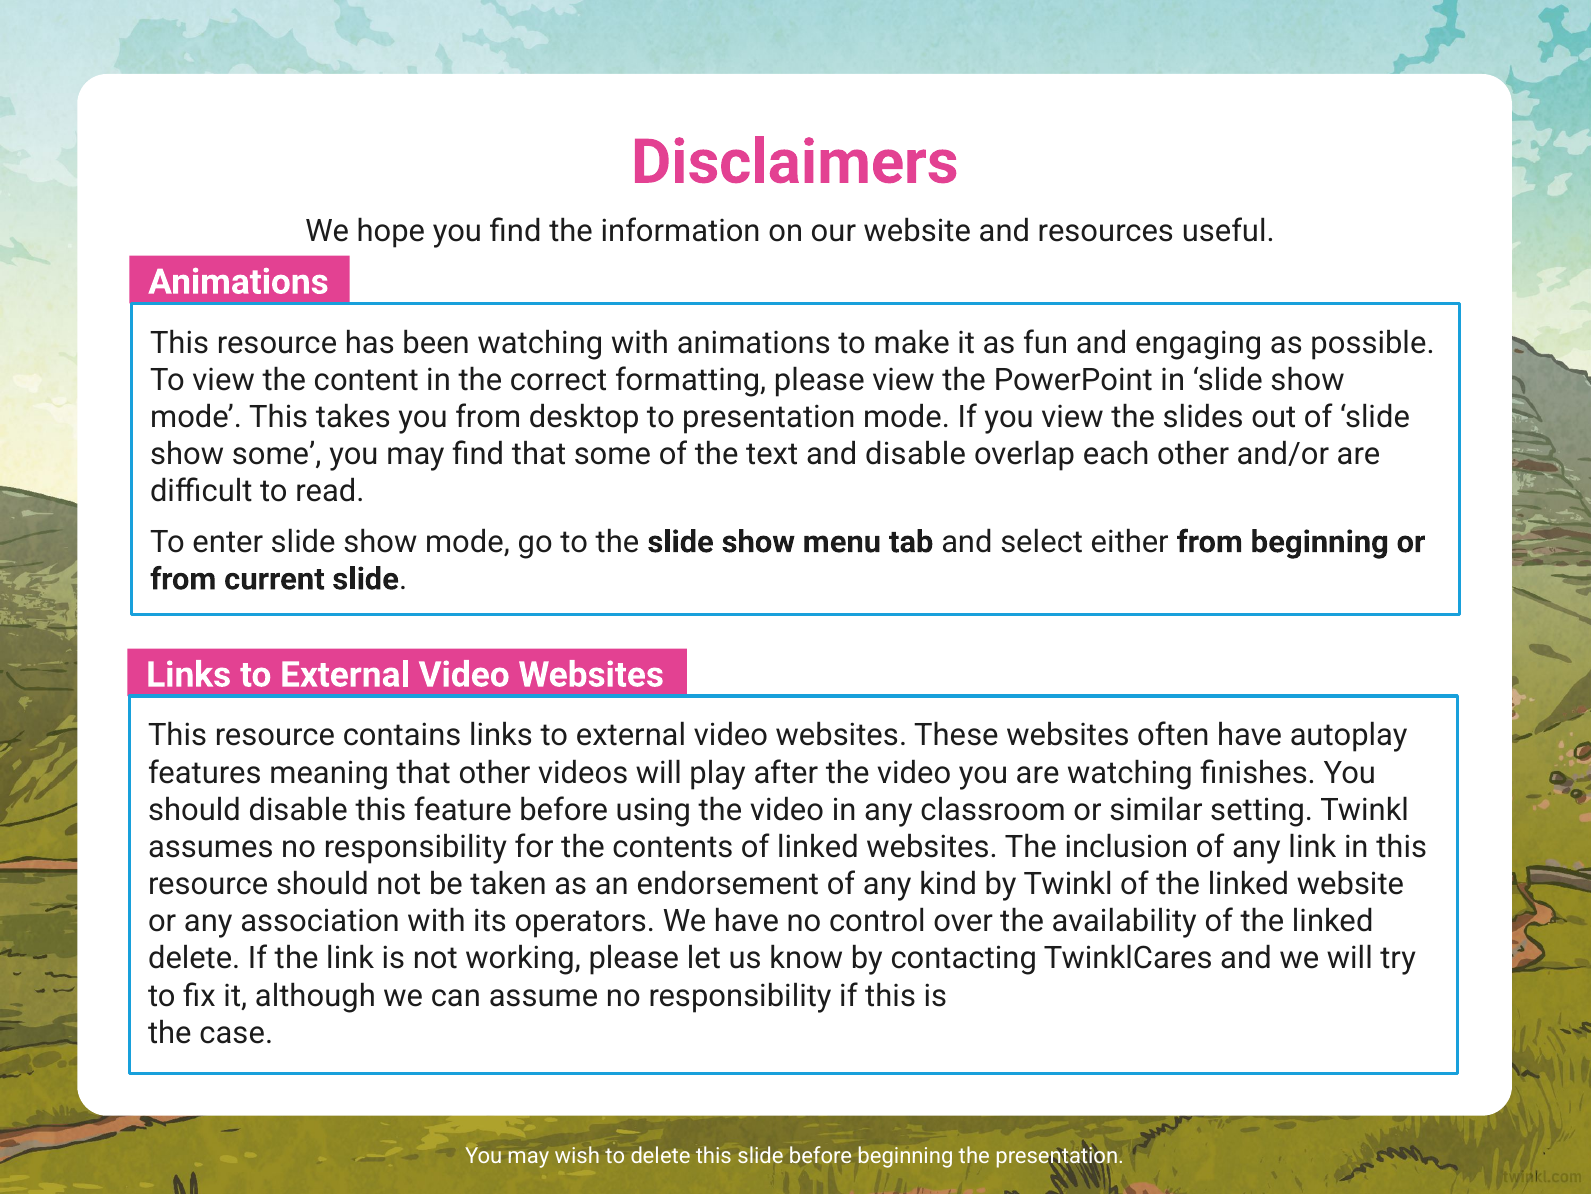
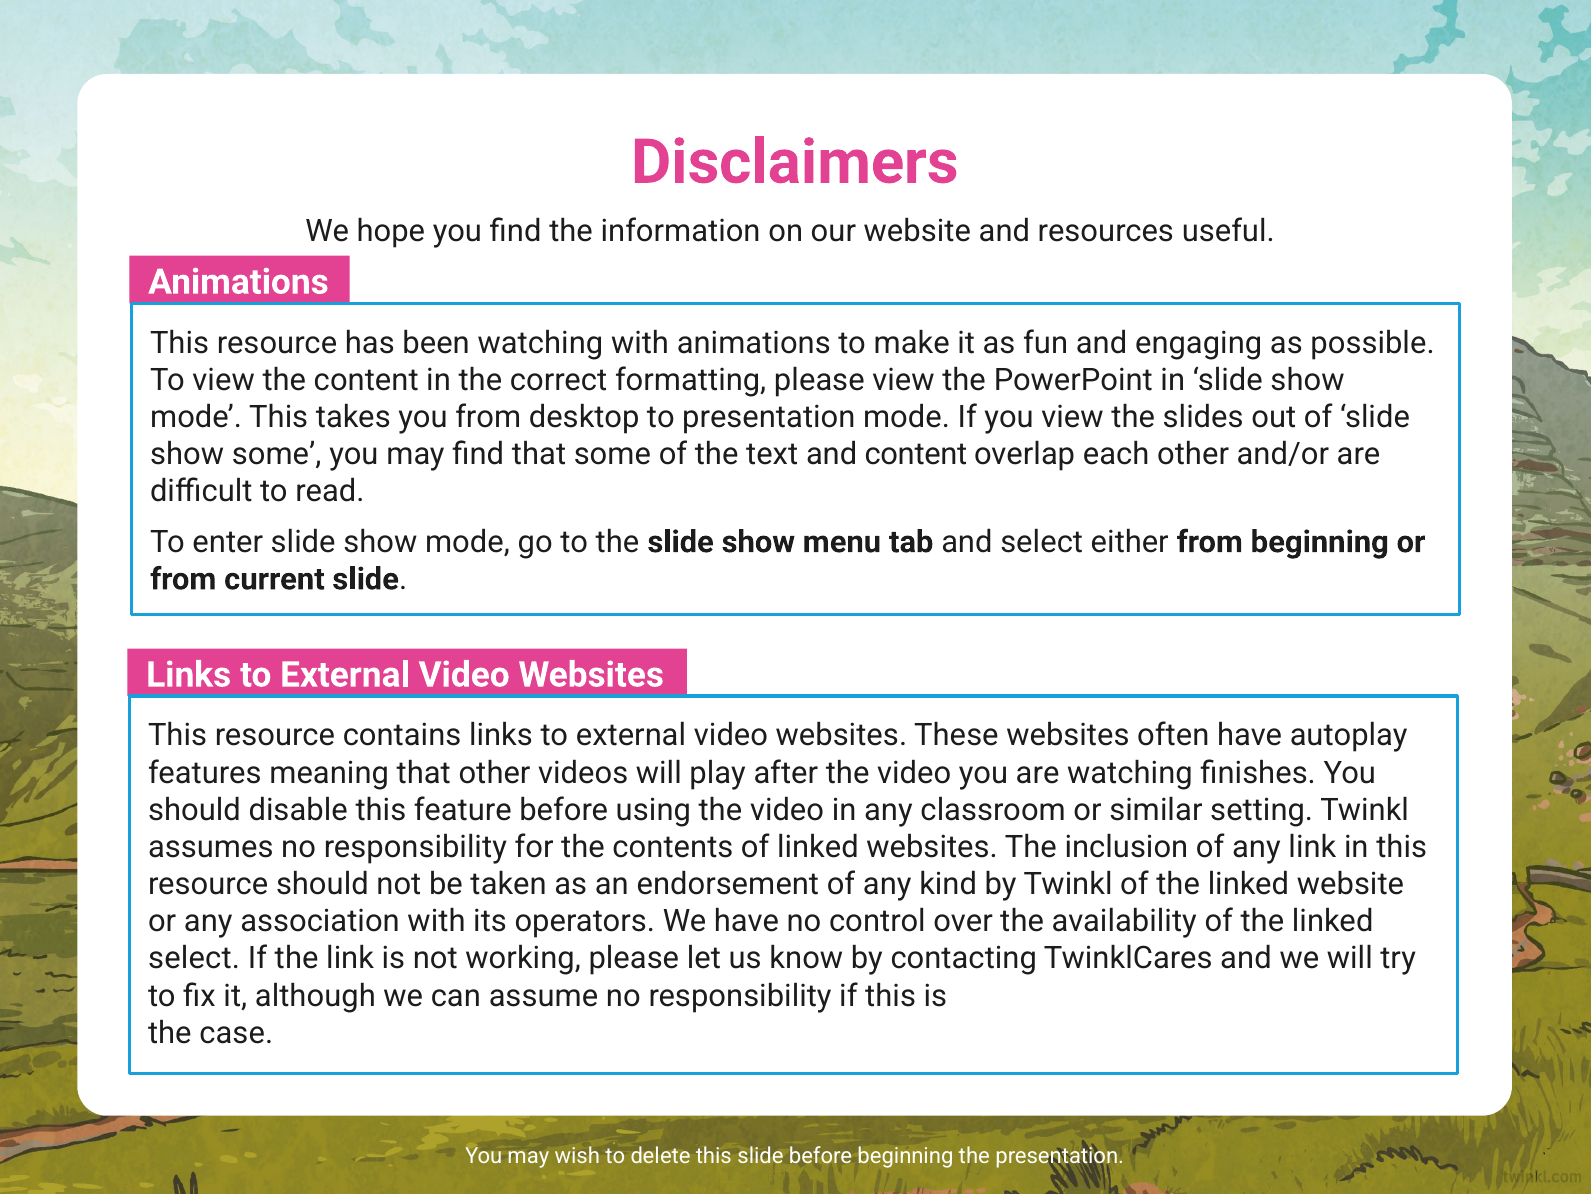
and disable: disable -> content
delete at (194, 958): delete -> select
